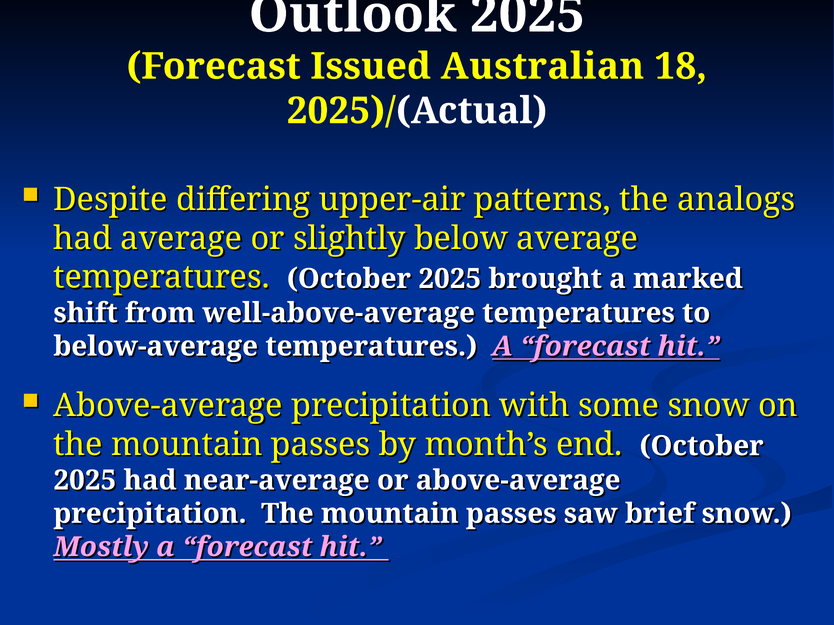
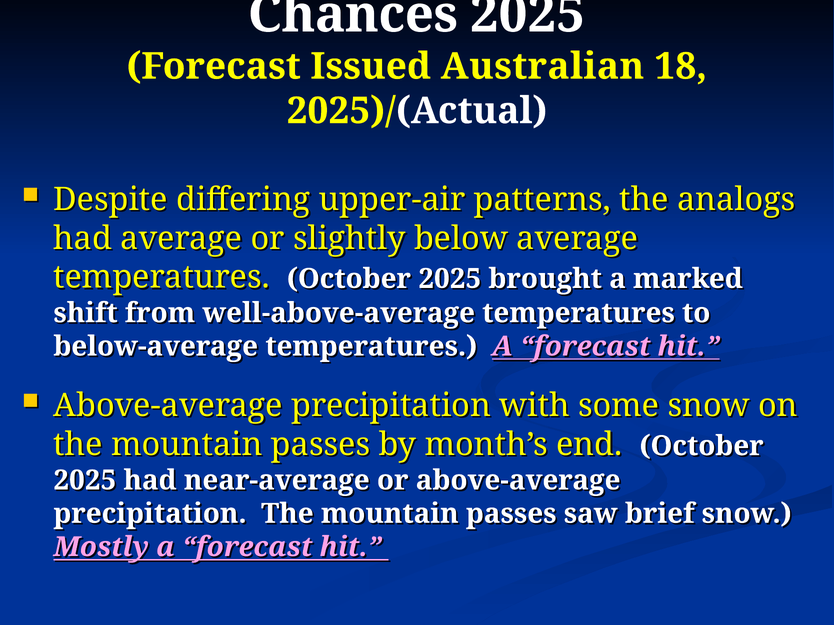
Outlook: Outlook -> Chances
